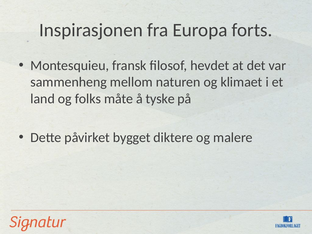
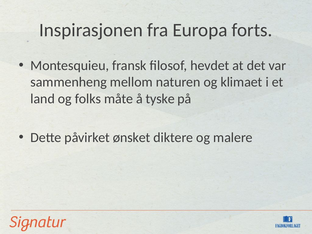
bygget: bygget -> ønsket
